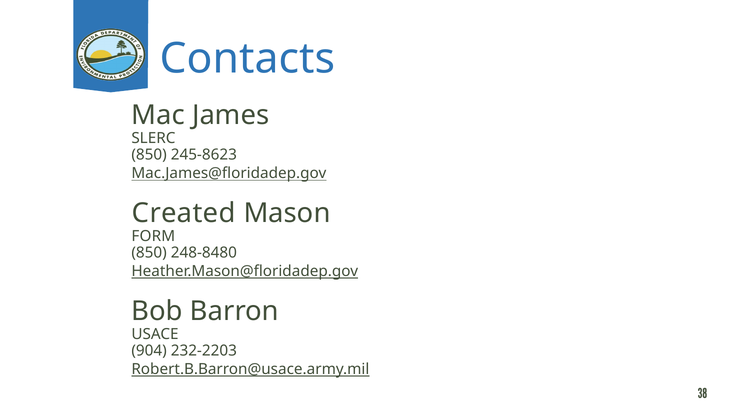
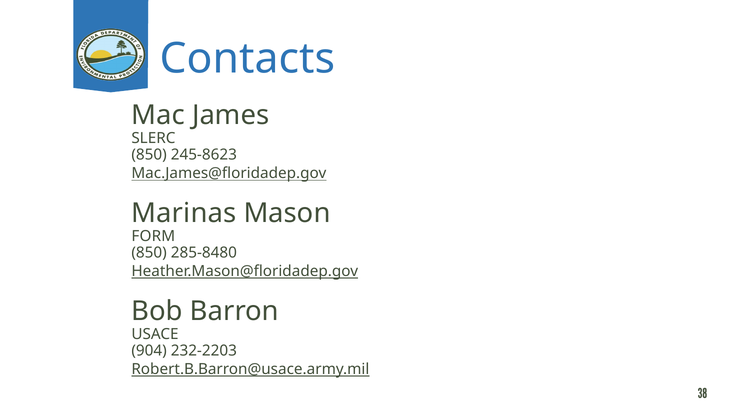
Created: Created -> Marinas
248-8480: 248-8480 -> 285-8480
